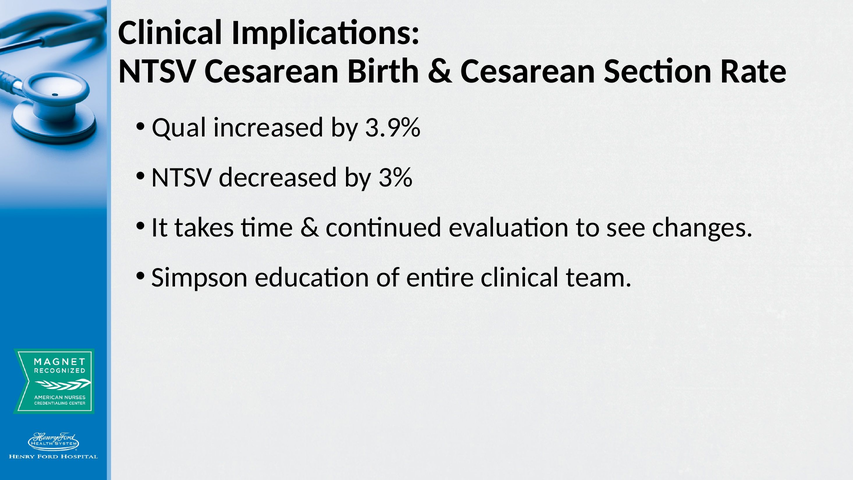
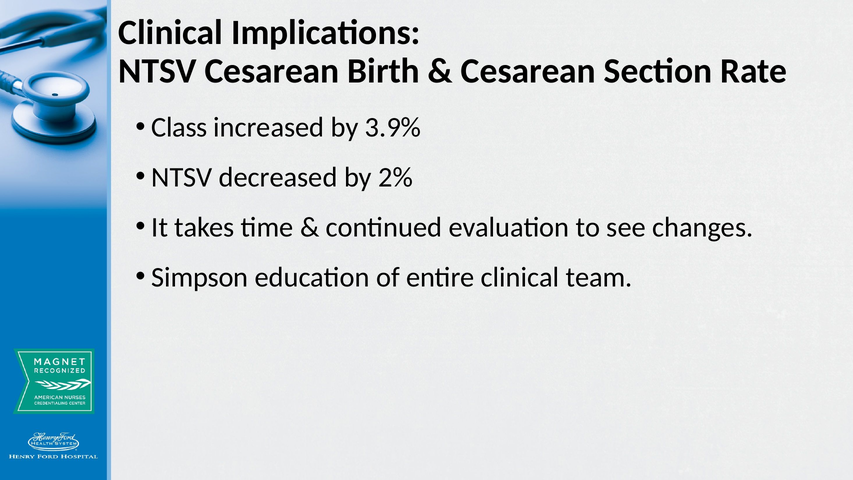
Qual: Qual -> Class
3%: 3% -> 2%
